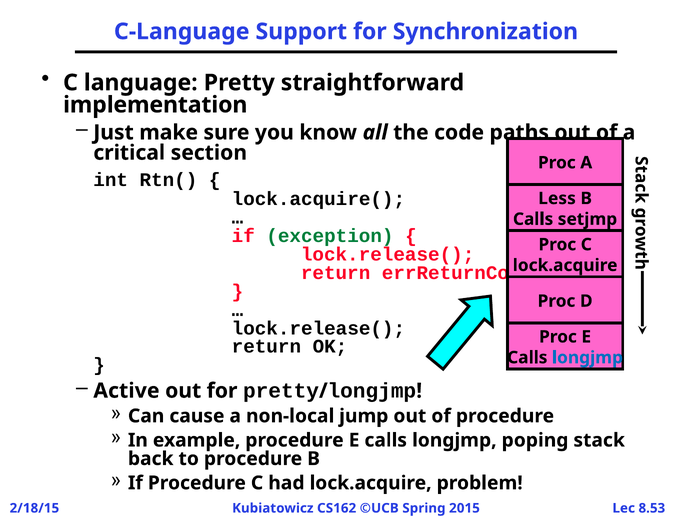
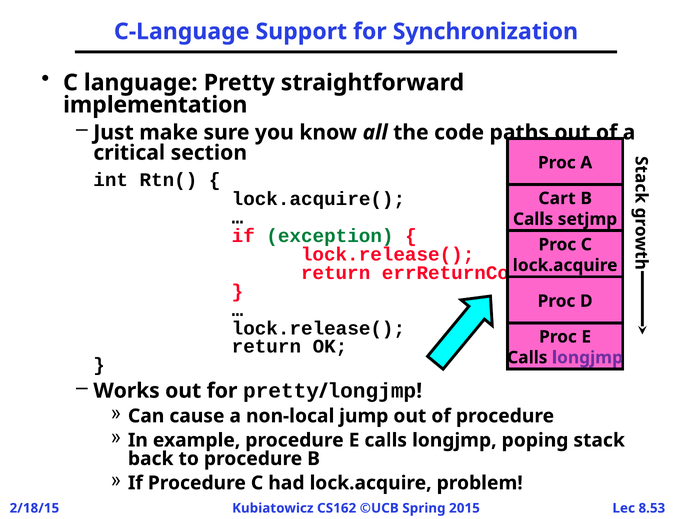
Less: Less -> Cart
longjmp at (587, 358) colour: blue -> purple
Active: Active -> Works
